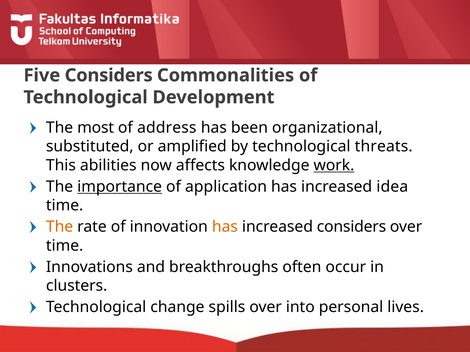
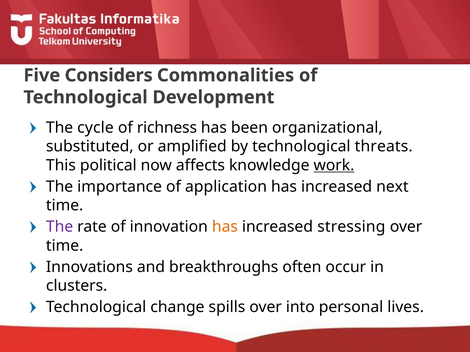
most: most -> cycle
address: address -> richness
abilities: abilities -> political
importance underline: present -> none
idea: idea -> next
The at (60, 227) colour: orange -> purple
increased considers: considers -> stressing
